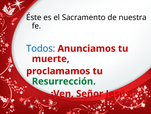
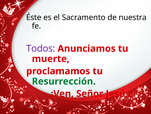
Todos colour: blue -> purple
